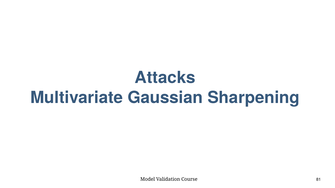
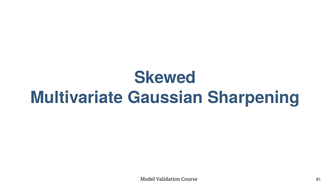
Attacks: Attacks -> Skewed
